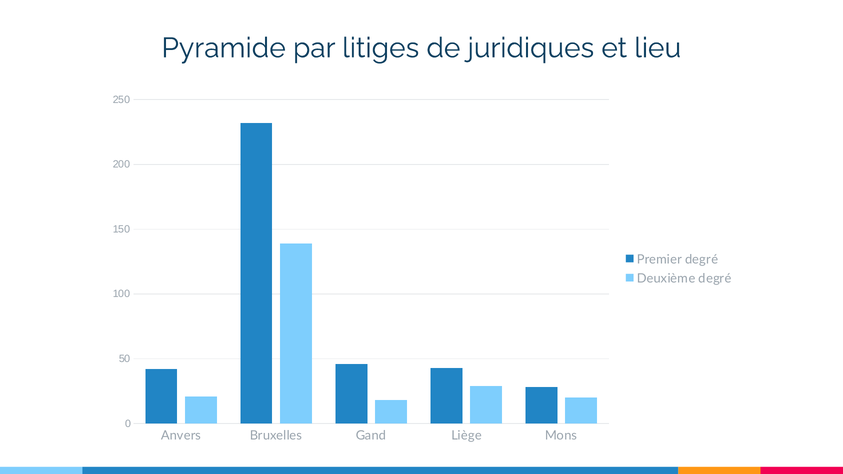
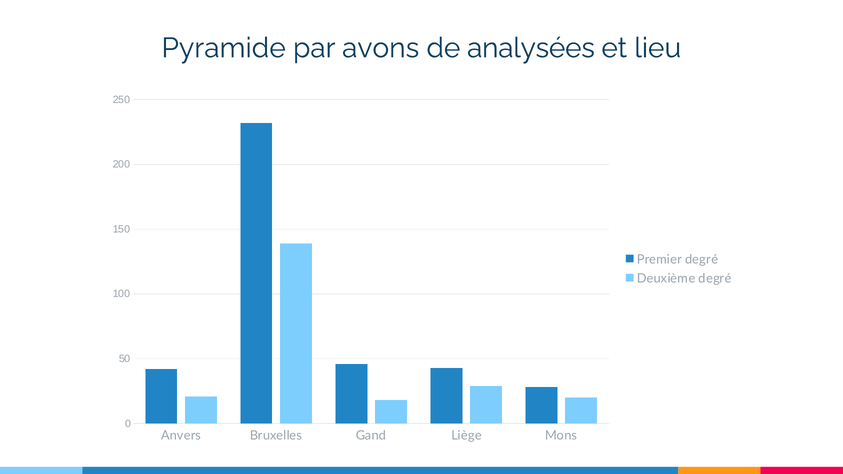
litiges: litiges -> avons
juridiques: juridiques -> analysées
